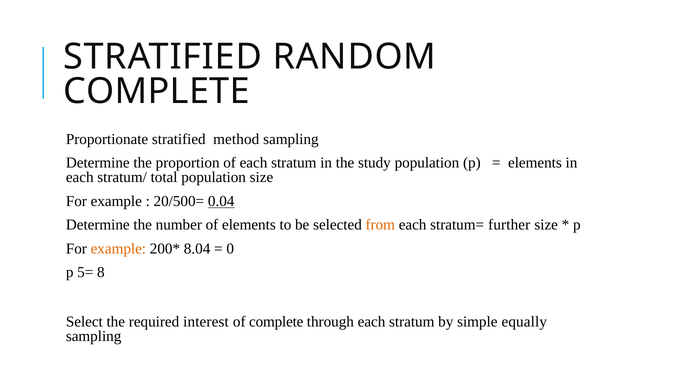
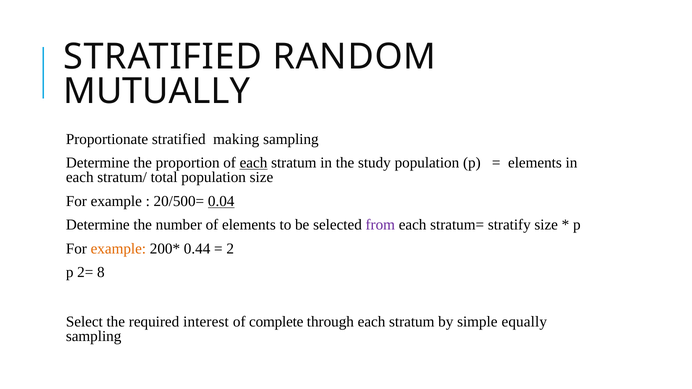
COMPLETE at (157, 92): COMPLETE -> MUTUALLY
method: method -> making
each at (254, 163) underline: none -> present
from colour: orange -> purple
further: further -> stratify
8.04: 8.04 -> 0.44
0: 0 -> 2
5=: 5= -> 2=
